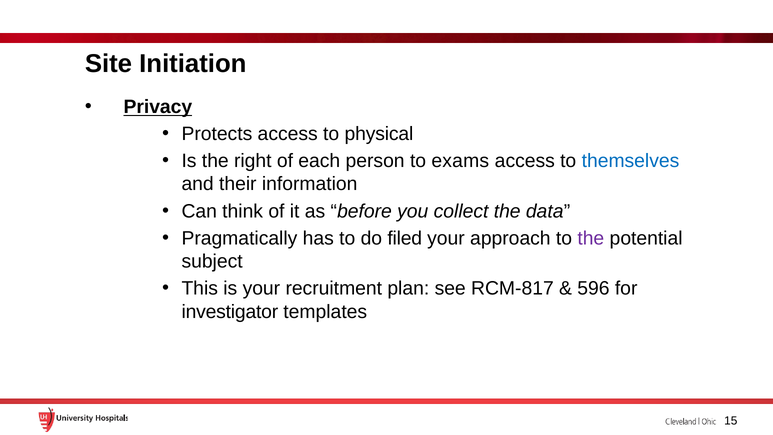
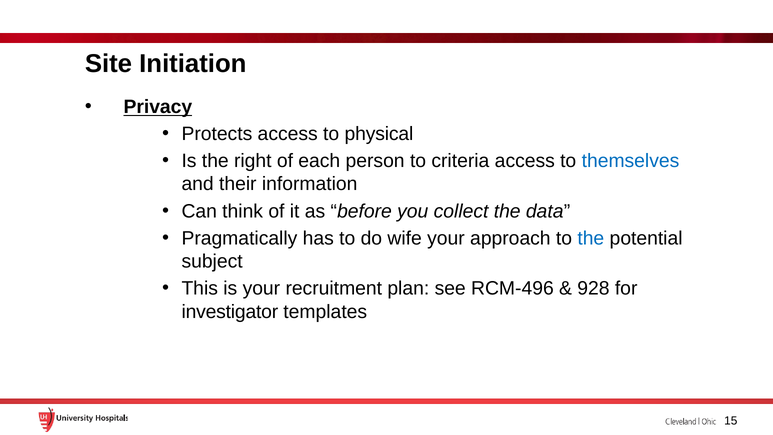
exams: exams -> criteria
filed: filed -> wife
the at (591, 238) colour: purple -> blue
RCM-817: RCM-817 -> RCM-496
596: 596 -> 928
